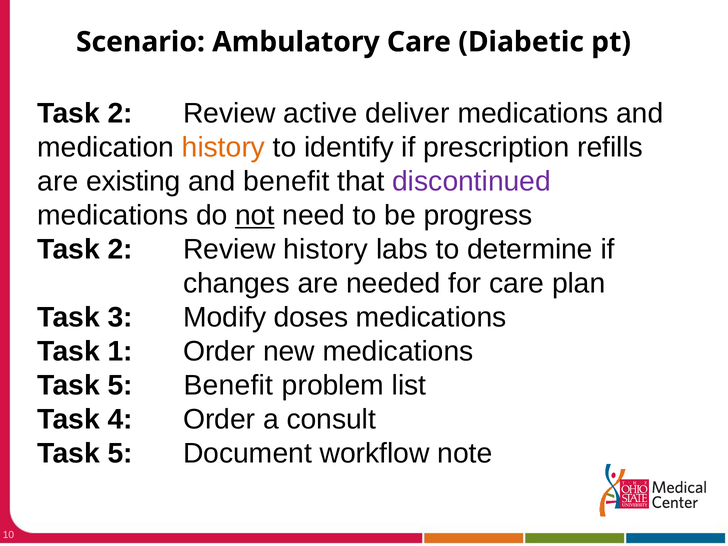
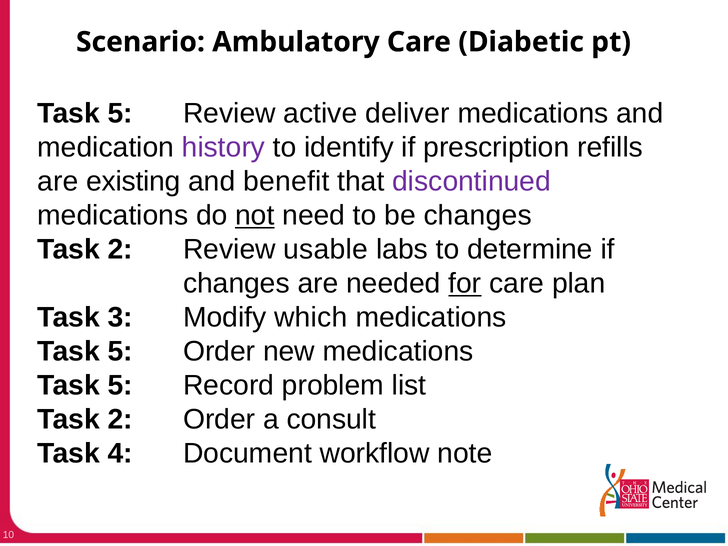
2 at (120, 114): 2 -> 5
history at (223, 148) colour: orange -> purple
be progress: progress -> changes
Review history: history -> usable
for underline: none -> present
doses: doses -> which
1 at (120, 351): 1 -> 5
5 Benefit: Benefit -> Record
4 at (120, 419): 4 -> 2
5 at (120, 453): 5 -> 4
